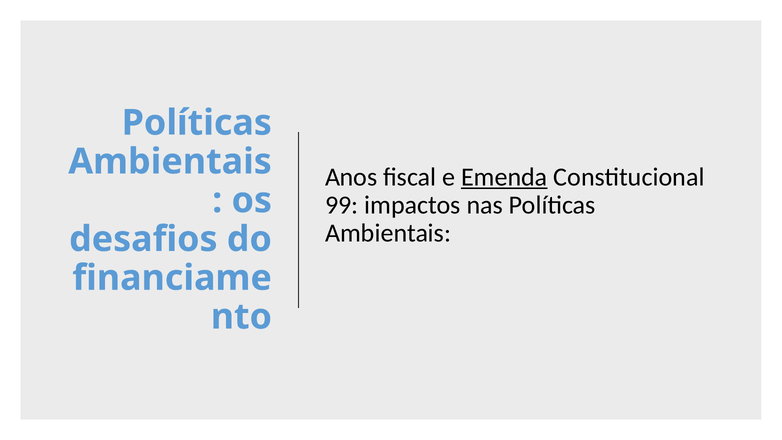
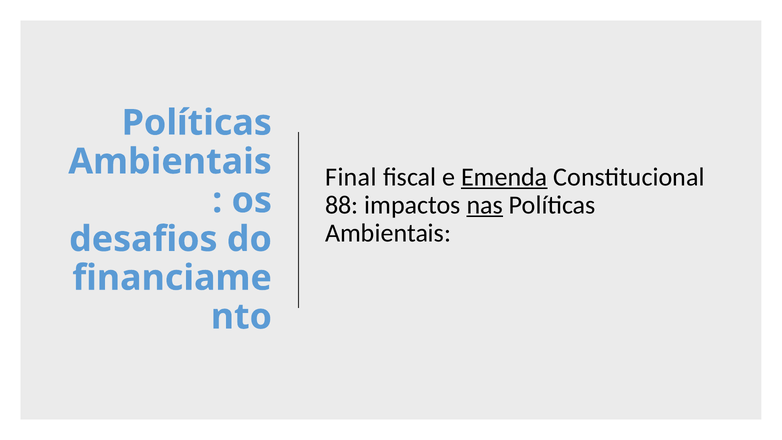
Anos: Anos -> Final
99: 99 -> 88
nas underline: none -> present
